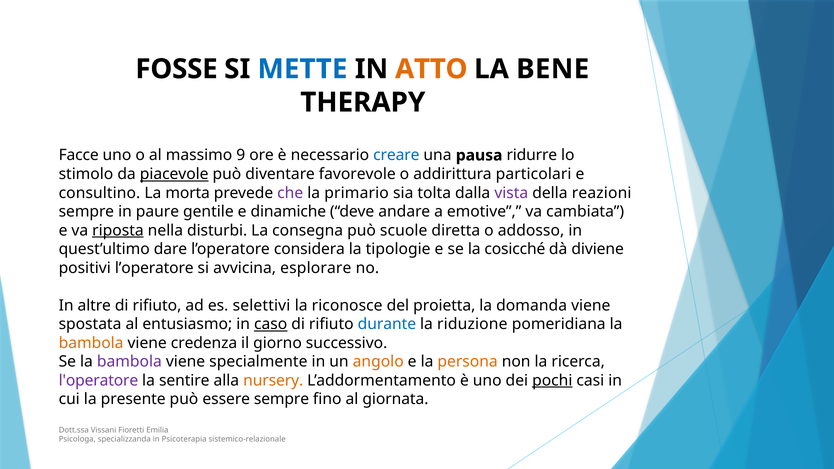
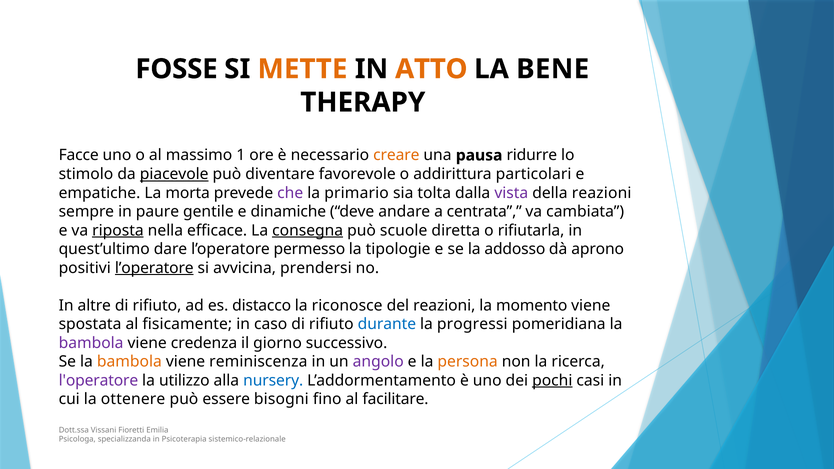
METTE colour: blue -> orange
9: 9 -> 1
creare colour: blue -> orange
consultino: consultino -> empatiche
emotive: emotive -> centrata
disturbi: disturbi -> efficace
consegna underline: none -> present
addosso: addosso -> rifiutarla
considera: considera -> permesso
cosicché: cosicché -> addosso
diviene: diviene -> aprono
l’operatore at (154, 268) underline: none -> present
esplorare: esplorare -> prendersi
selettivi: selettivi -> distacco
del proietta: proietta -> reazioni
domanda: domanda -> momento
entusiasmo: entusiasmo -> fisicamente
caso underline: present -> none
riduzione: riduzione -> progressi
bambola at (91, 343) colour: orange -> purple
bambola at (129, 362) colour: purple -> orange
specialmente: specialmente -> reminiscenza
angolo colour: orange -> purple
sentire: sentire -> utilizzo
nursery colour: orange -> blue
presente: presente -> ottenere
essere sempre: sempre -> bisogni
giornata: giornata -> facilitare
